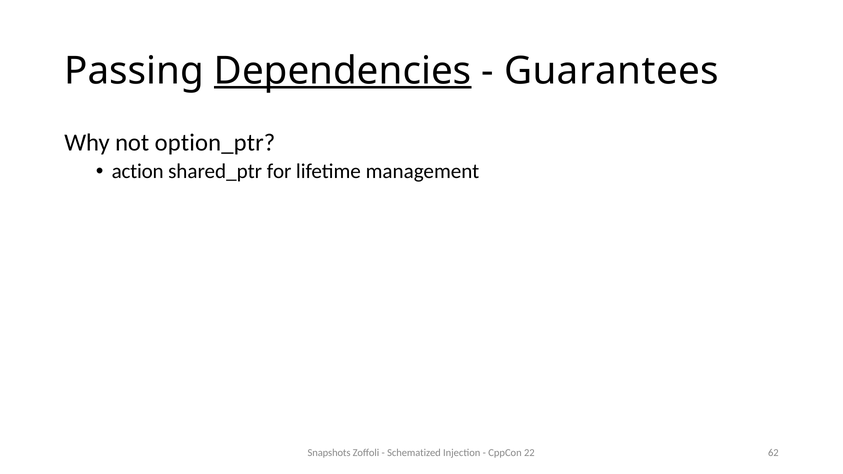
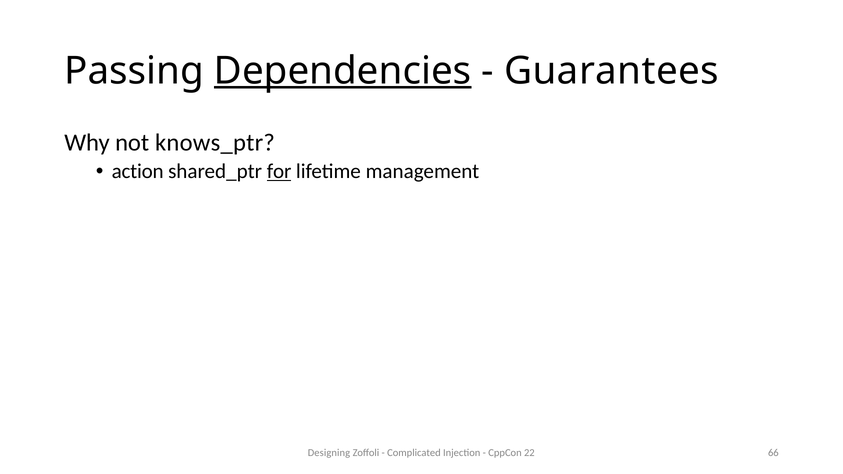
option_ptr: option_ptr -> knows_ptr
for underline: none -> present
Snapshots: Snapshots -> Designing
Schematized: Schematized -> Complicated
62: 62 -> 66
